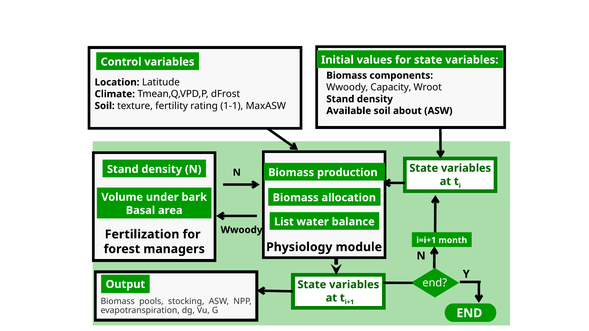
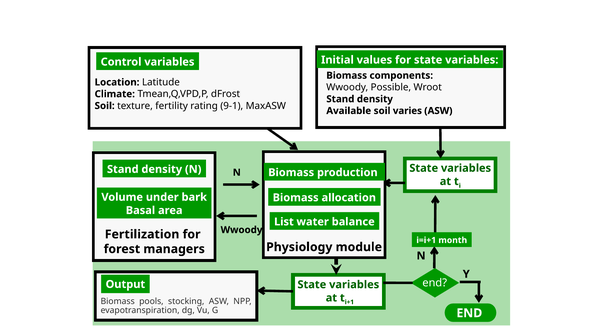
Capacity: Capacity -> Possible
1-1: 1-1 -> 9-1
about: about -> varies
